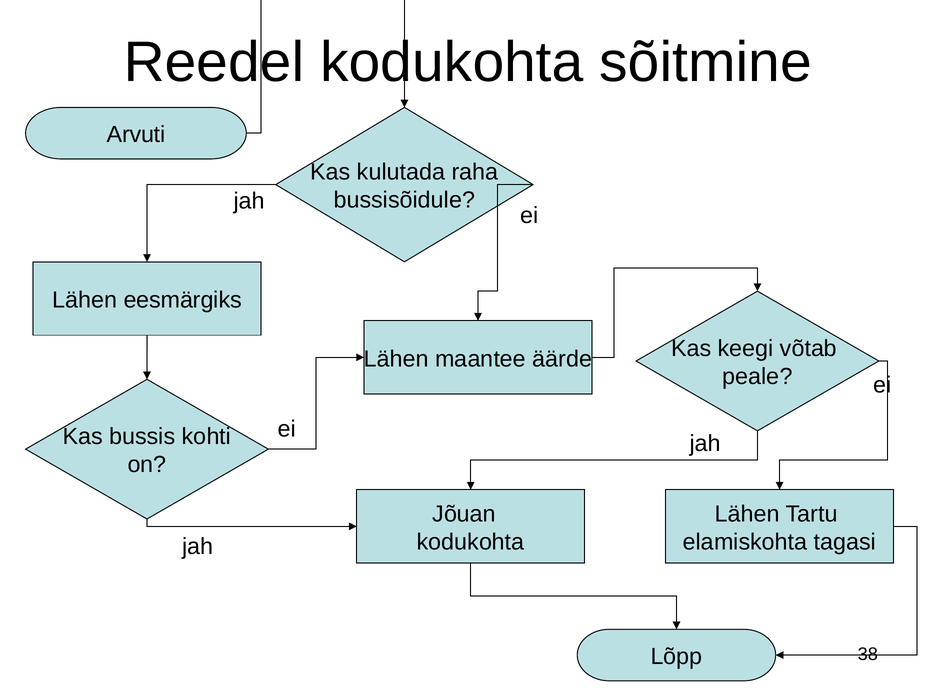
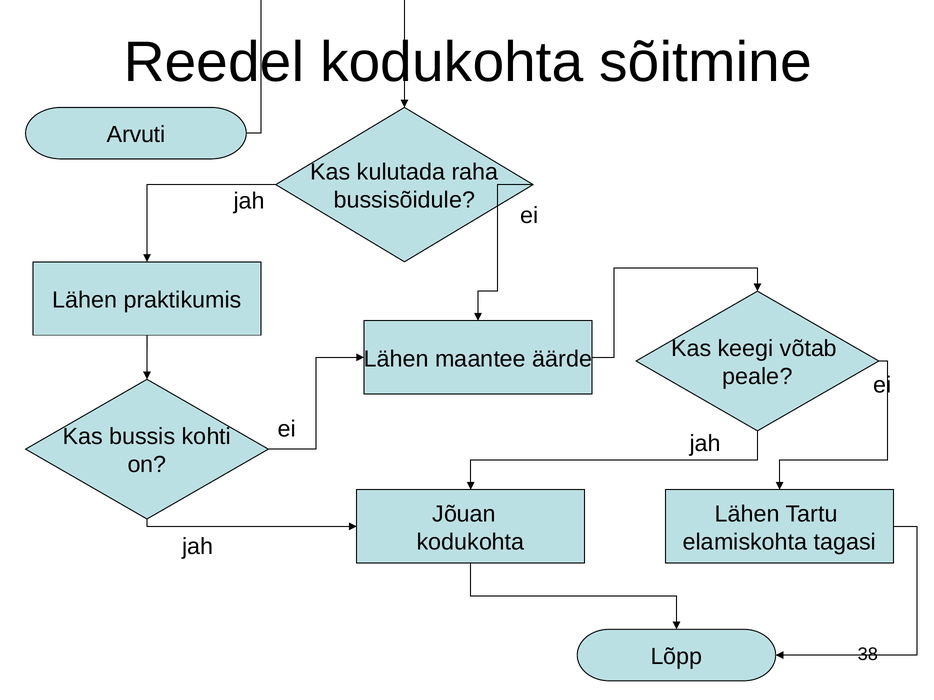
eesmärgiks: eesmärgiks -> praktikumis
